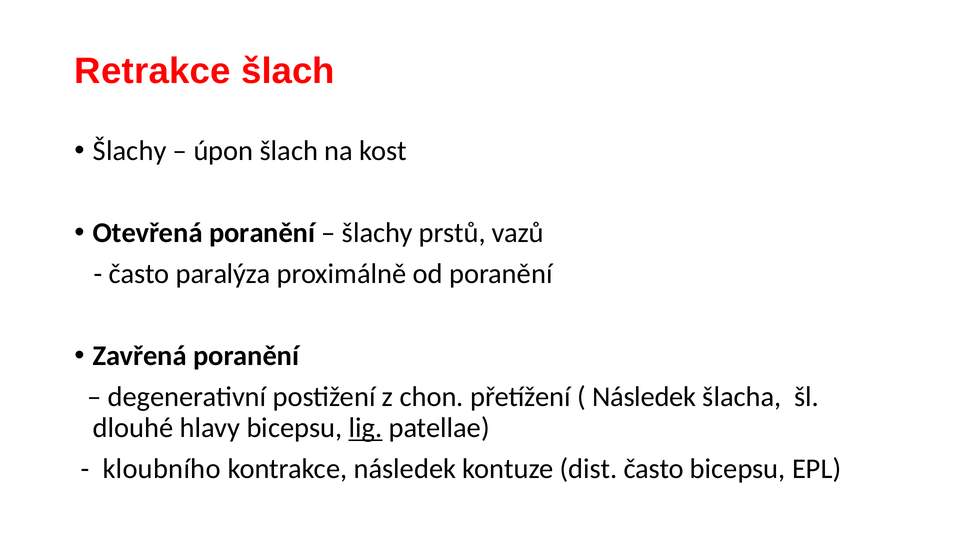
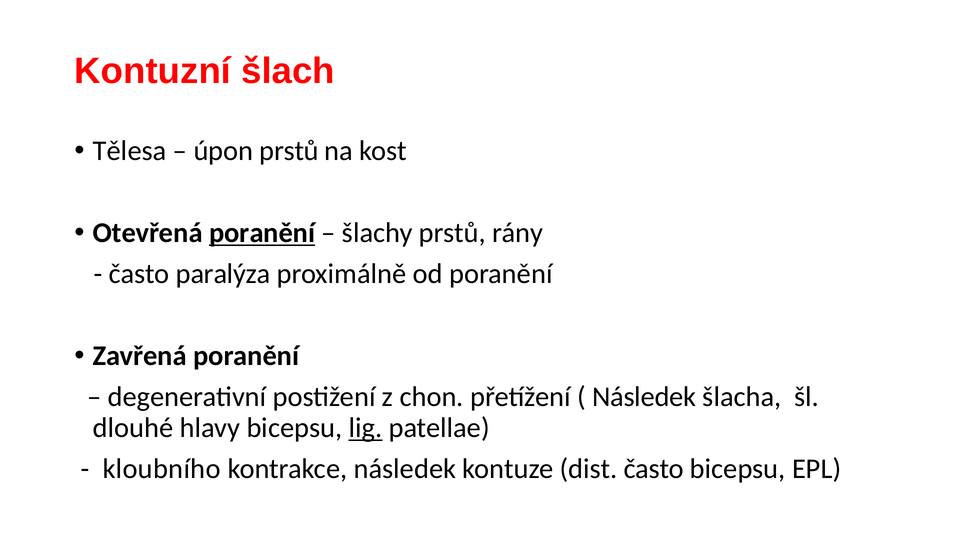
Retrakce: Retrakce -> Kontuzní
Šlachy at (130, 151): Šlachy -> Tělesa
úpon šlach: šlach -> prstů
poranění at (262, 233) underline: none -> present
vazů: vazů -> rány
